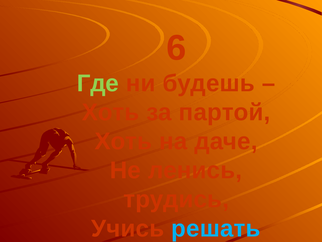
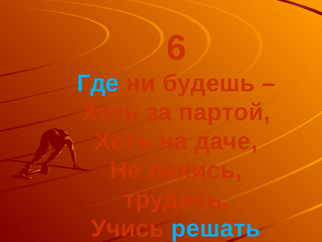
Где colour: light green -> light blue
